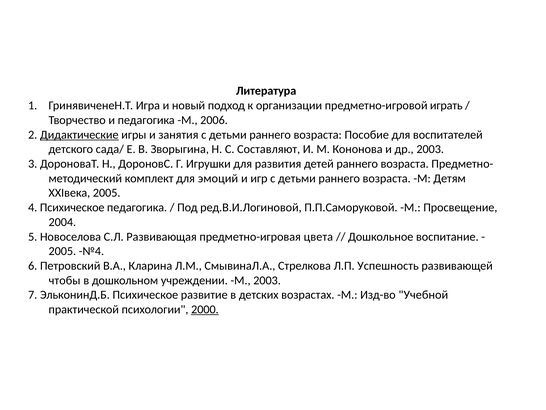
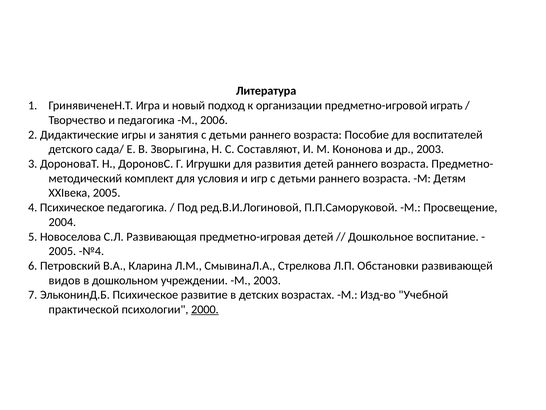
Дидактические underline: present -> none
эмоций: эмоций -> условия
предметно-игровая цвета: цвета -> детей
Успешность: Успешность -> Обстановки
чтобы: чтобы -> видов
